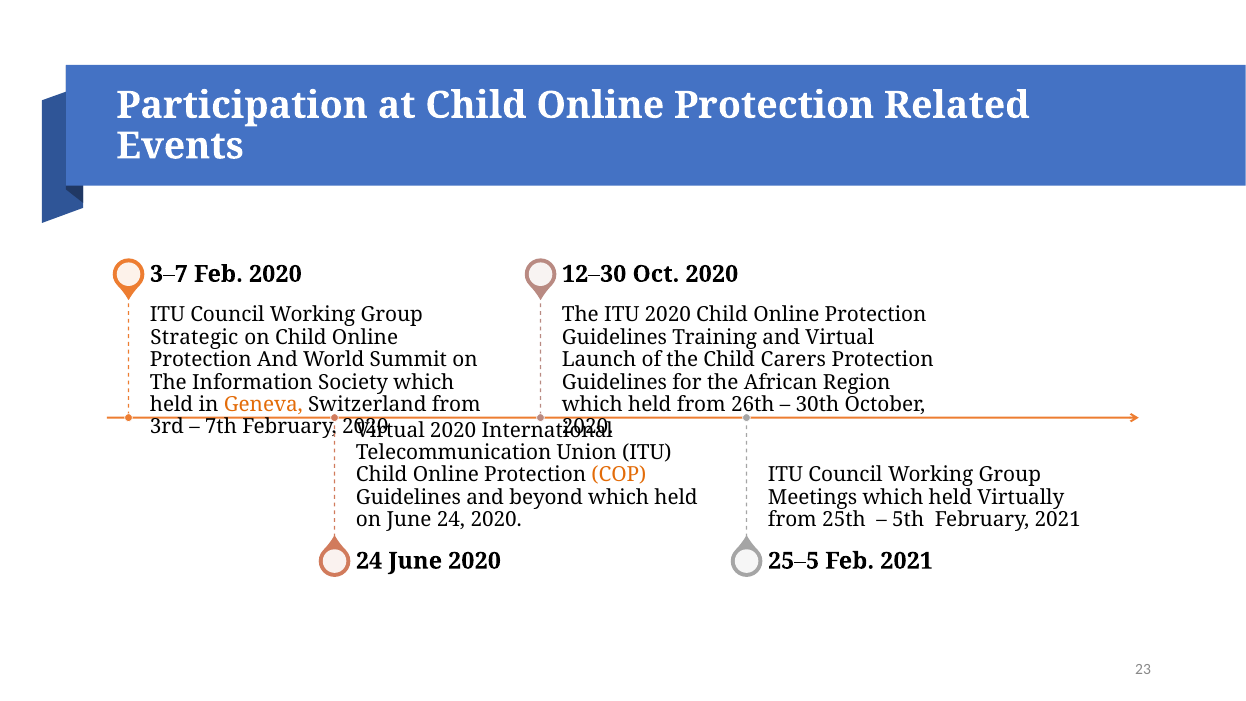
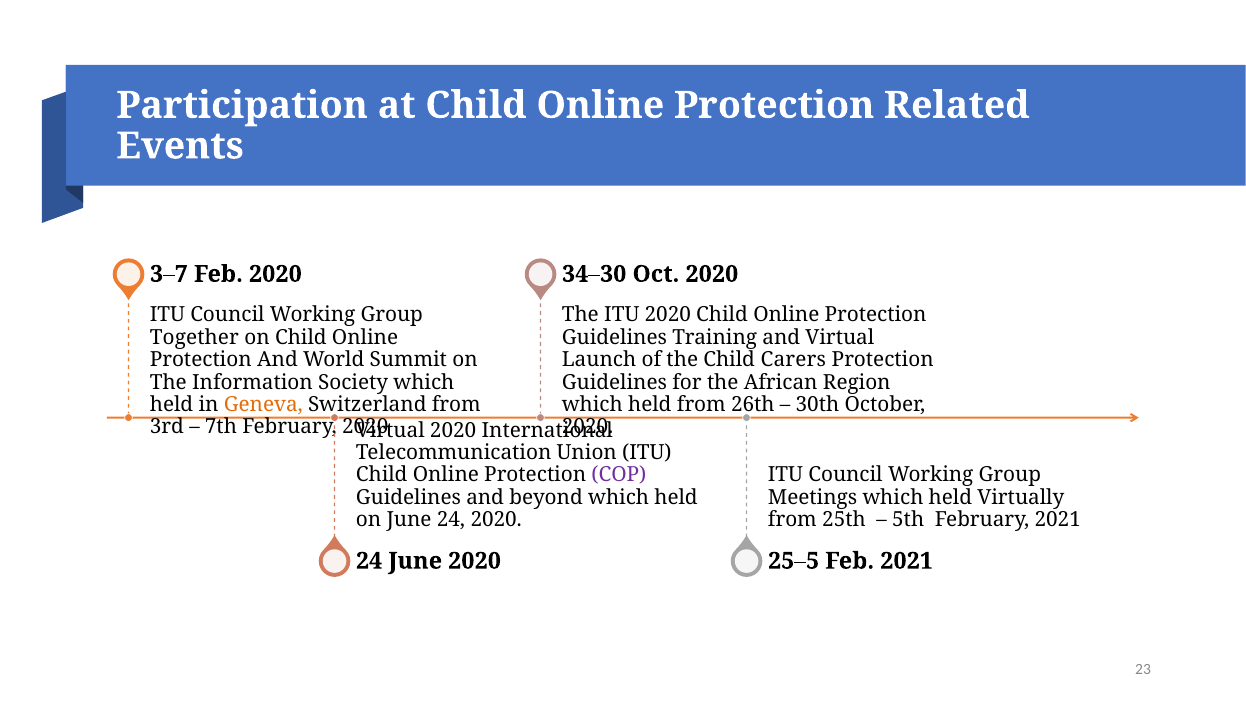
12–30: 12–30 -> 34–30
Strategic: Strategic -> Together
COP colour: orange -> purple
